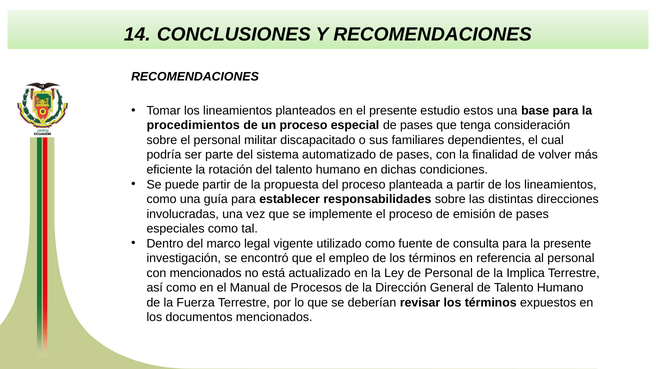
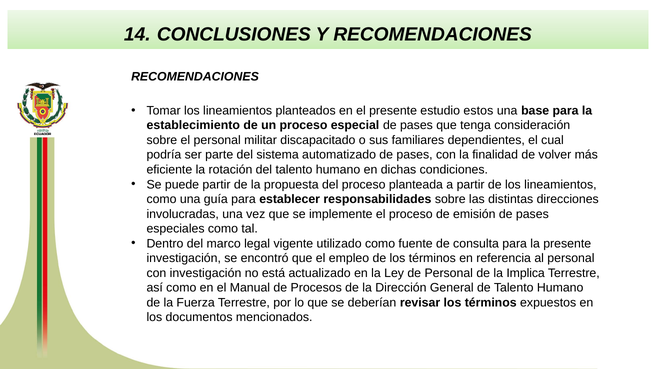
procedimientos: procedimientos -> establecimiento
con mencionados: mencionados -> investigación
